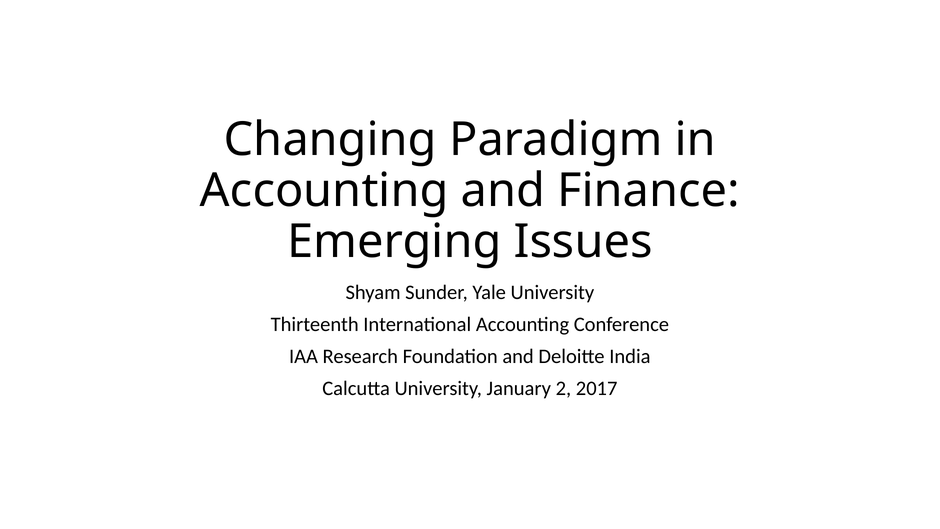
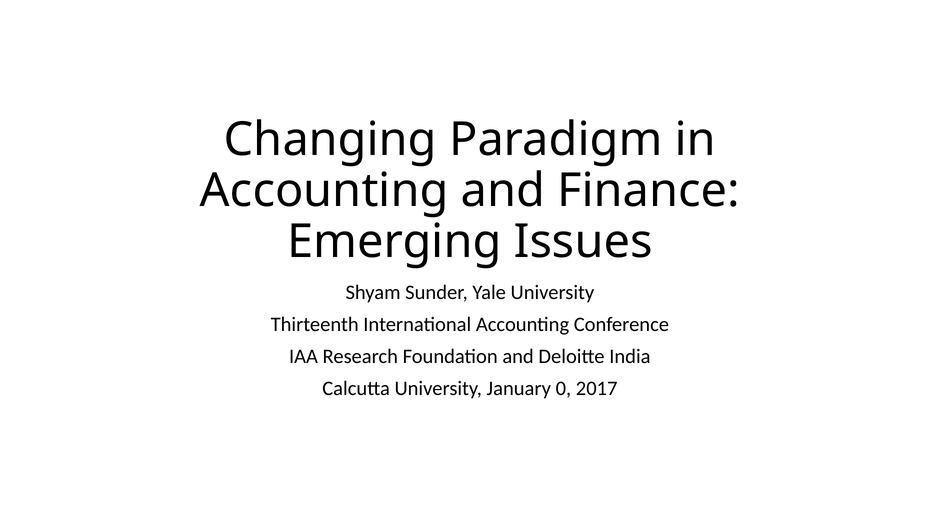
2: 2 -> 0
